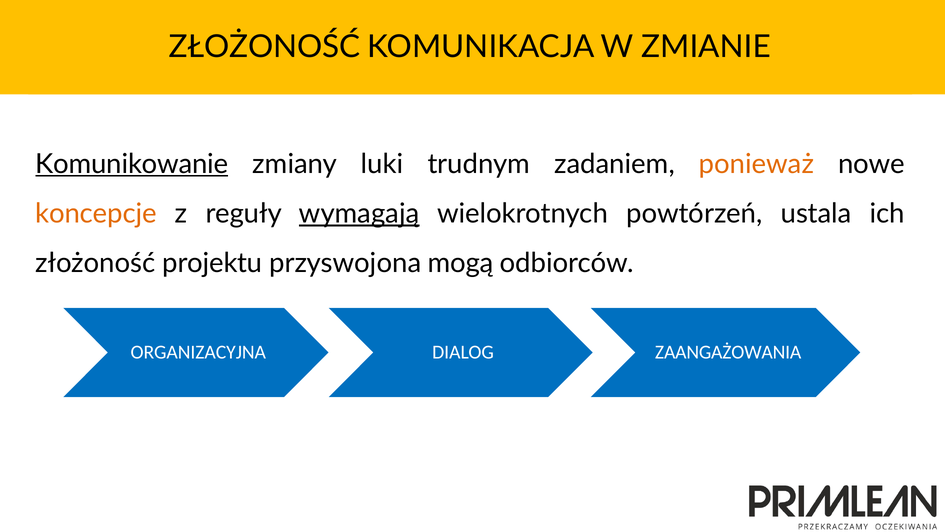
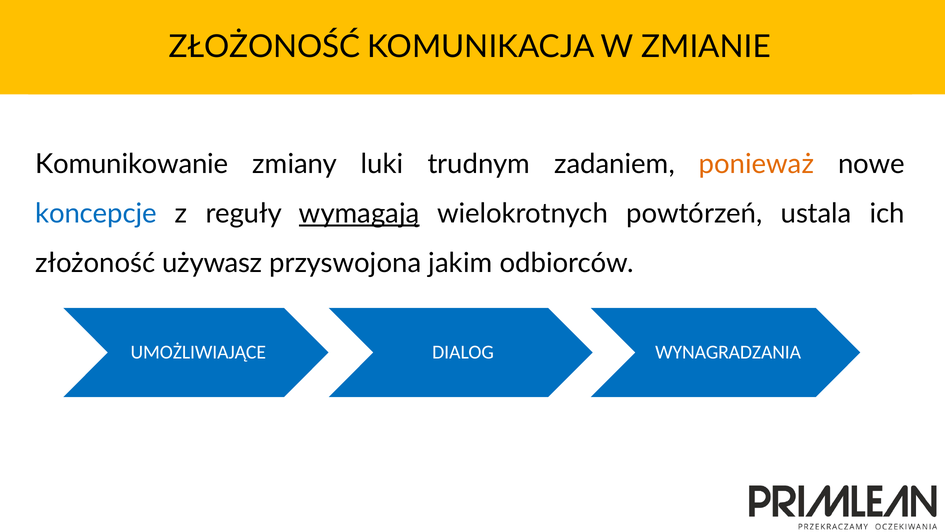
Komunikowanie underline: present -> none
koncepcje colour: orange -> blue
projektu: projektu -> używasz
mogą: mogą -> jakim
ORGANIZACYJNA: ORGANIZACYJNA -> UMOŻLIWIAJĄCE
ZAANGAŻOWANIA: ZAANGAŻOWANIA -> WYNAGRADZANIA
